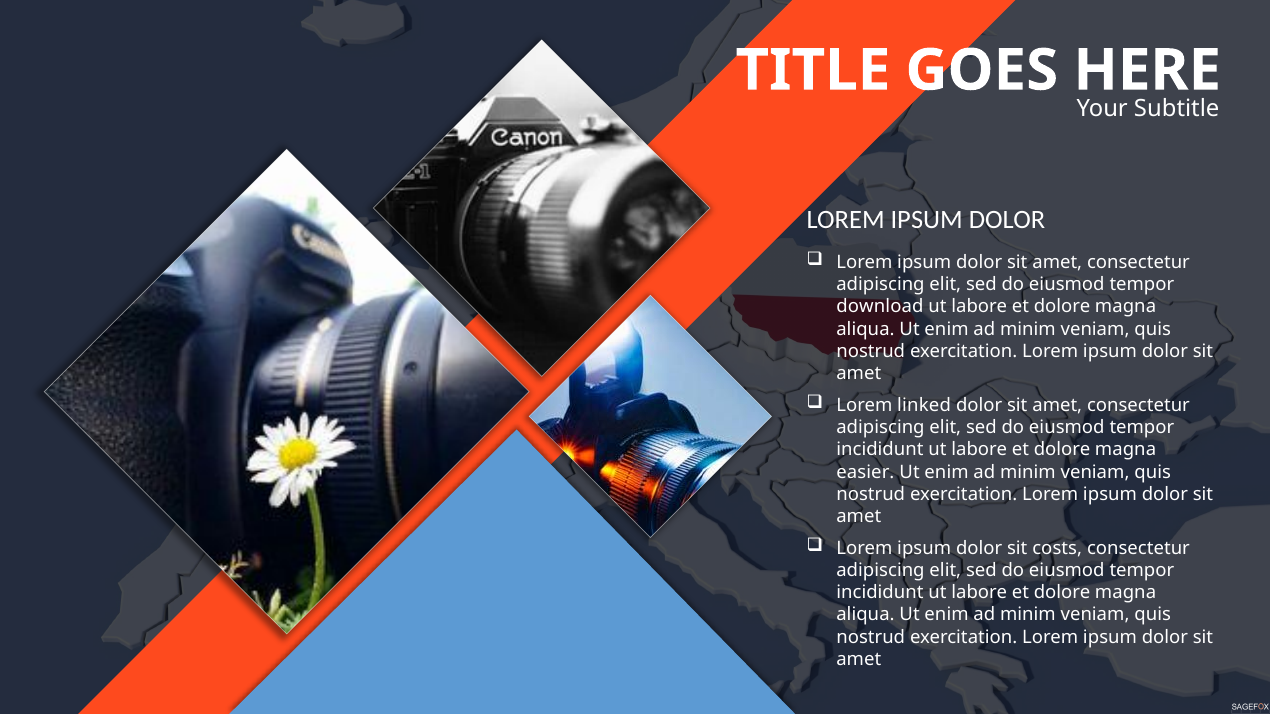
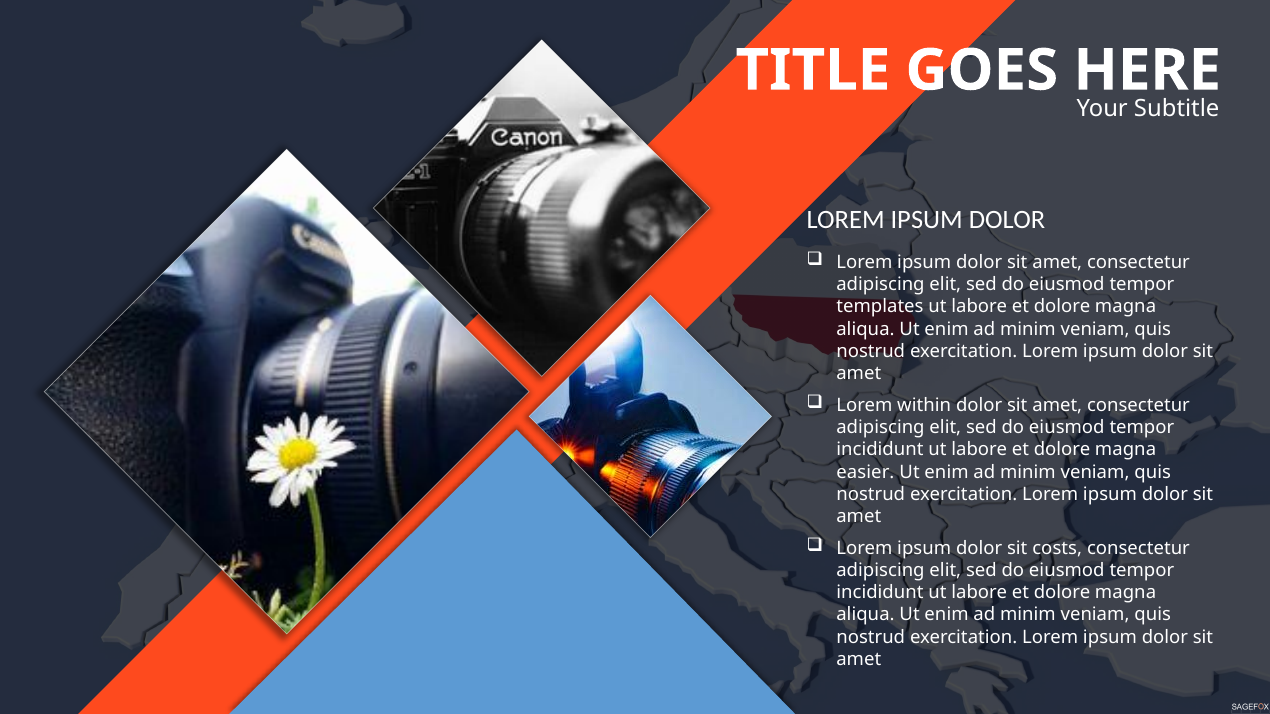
download: download -> templates
linked: linked -> within
